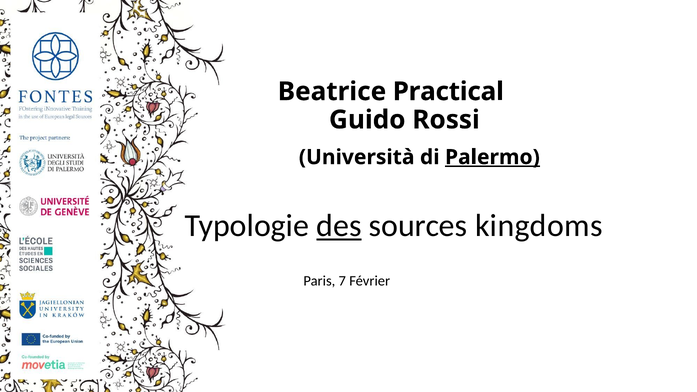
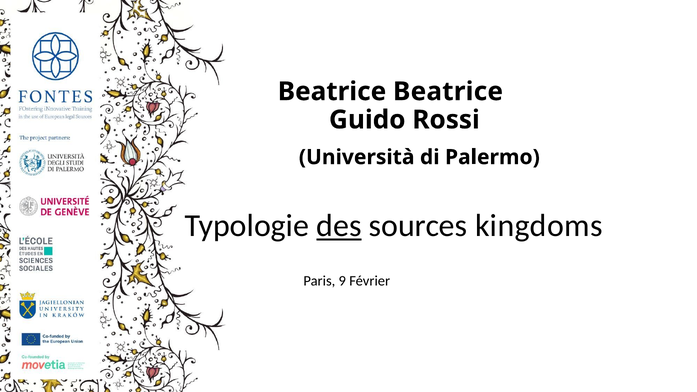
Beatrice Practical: Practical -> Beatrice
Palermo underline: present -> none
7: 7 -> 9
